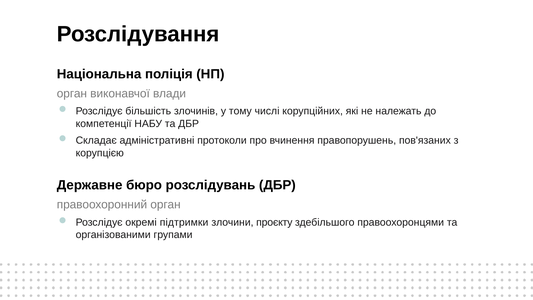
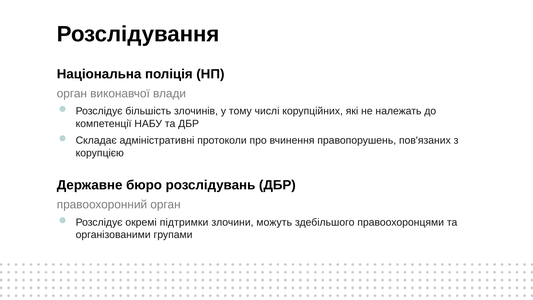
проєкту: проєкту -> можуть
